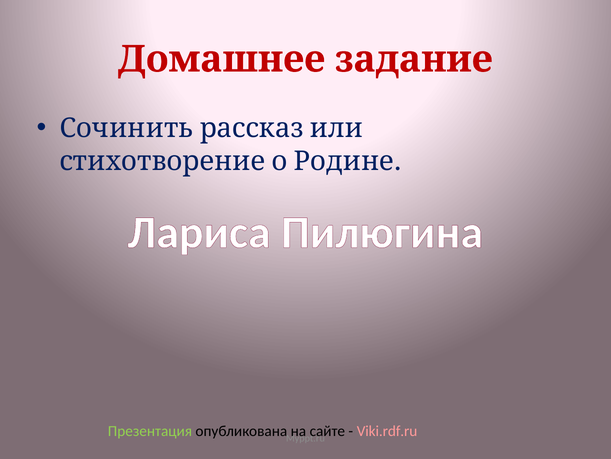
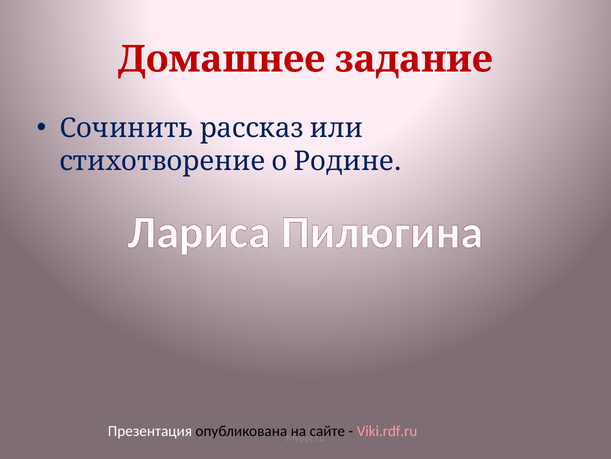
Презентация colour: light green -> white
